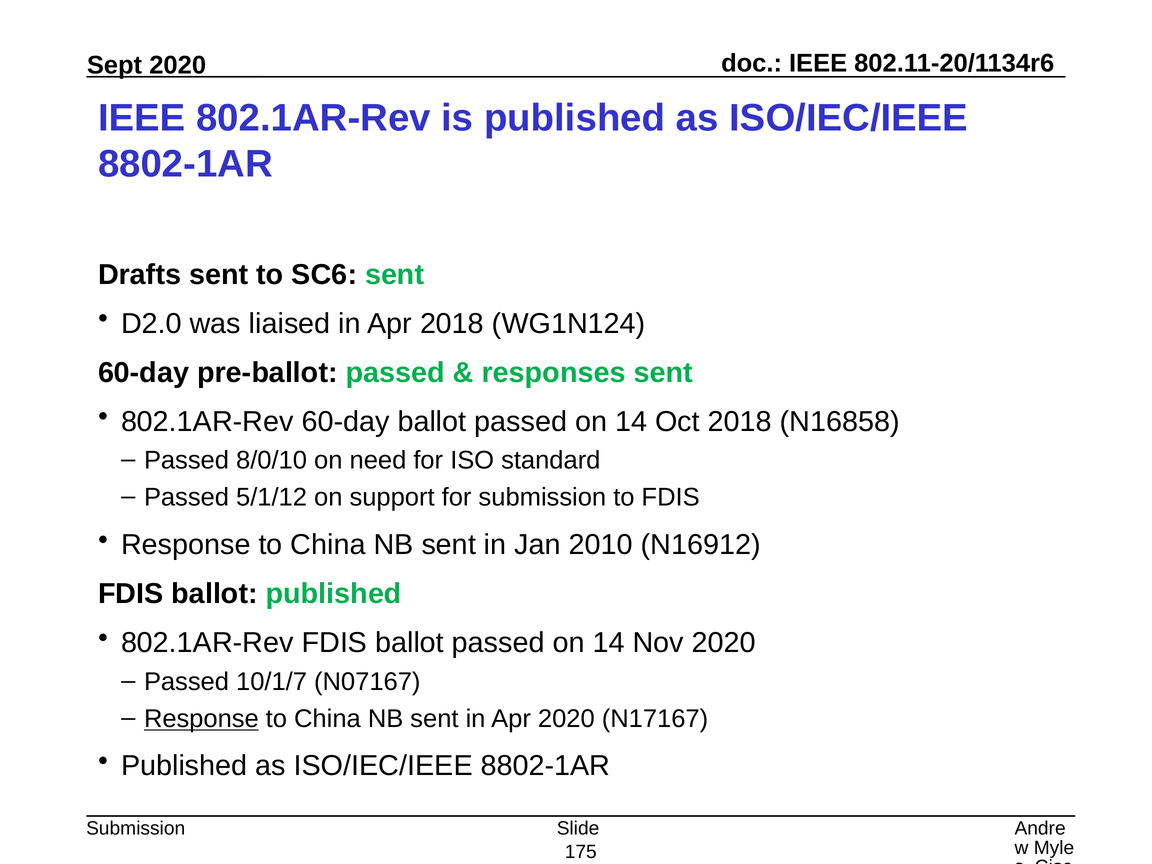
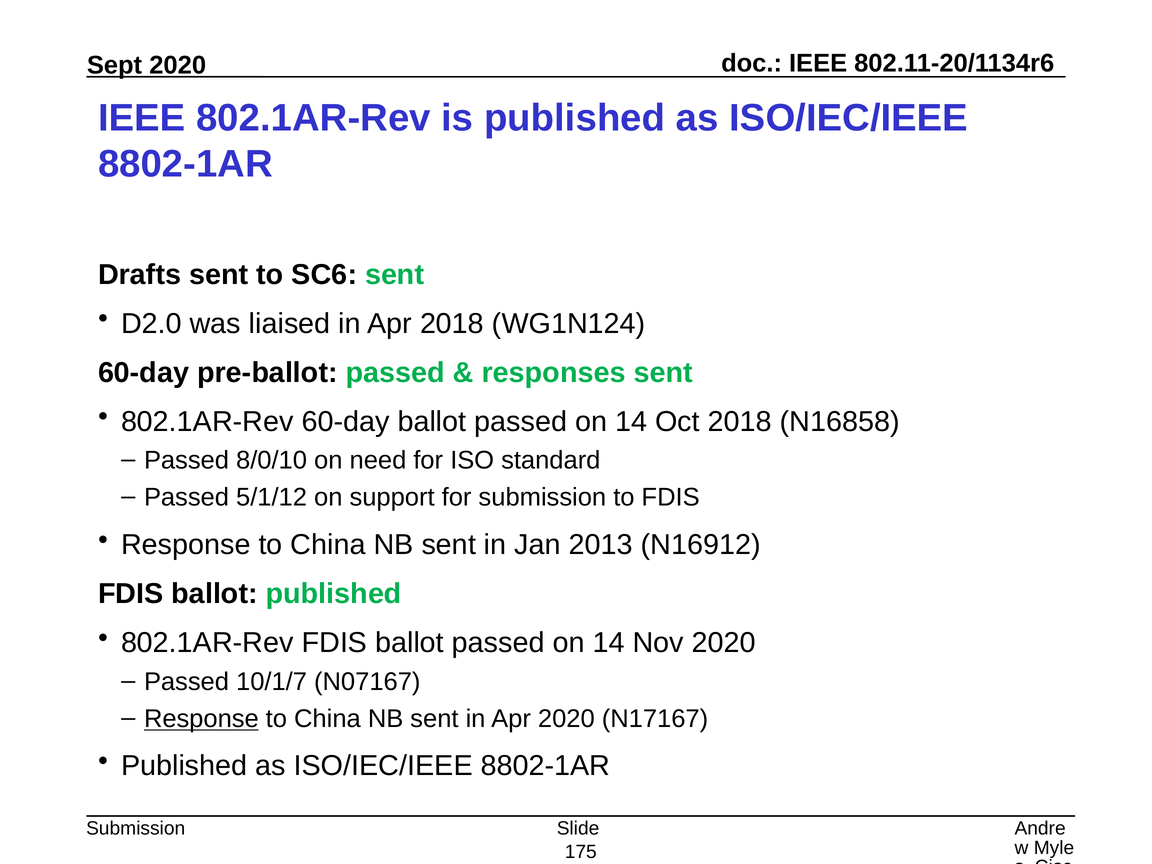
2010: 2010 -> 2013
